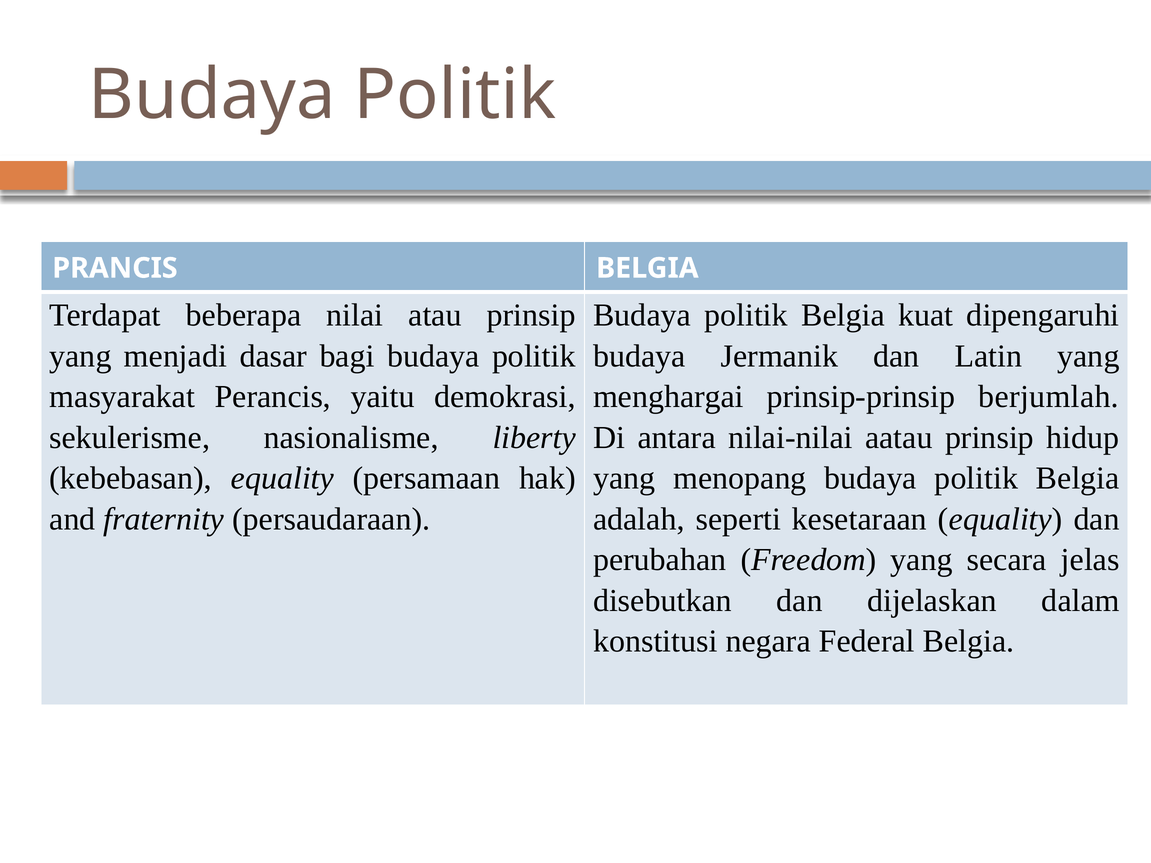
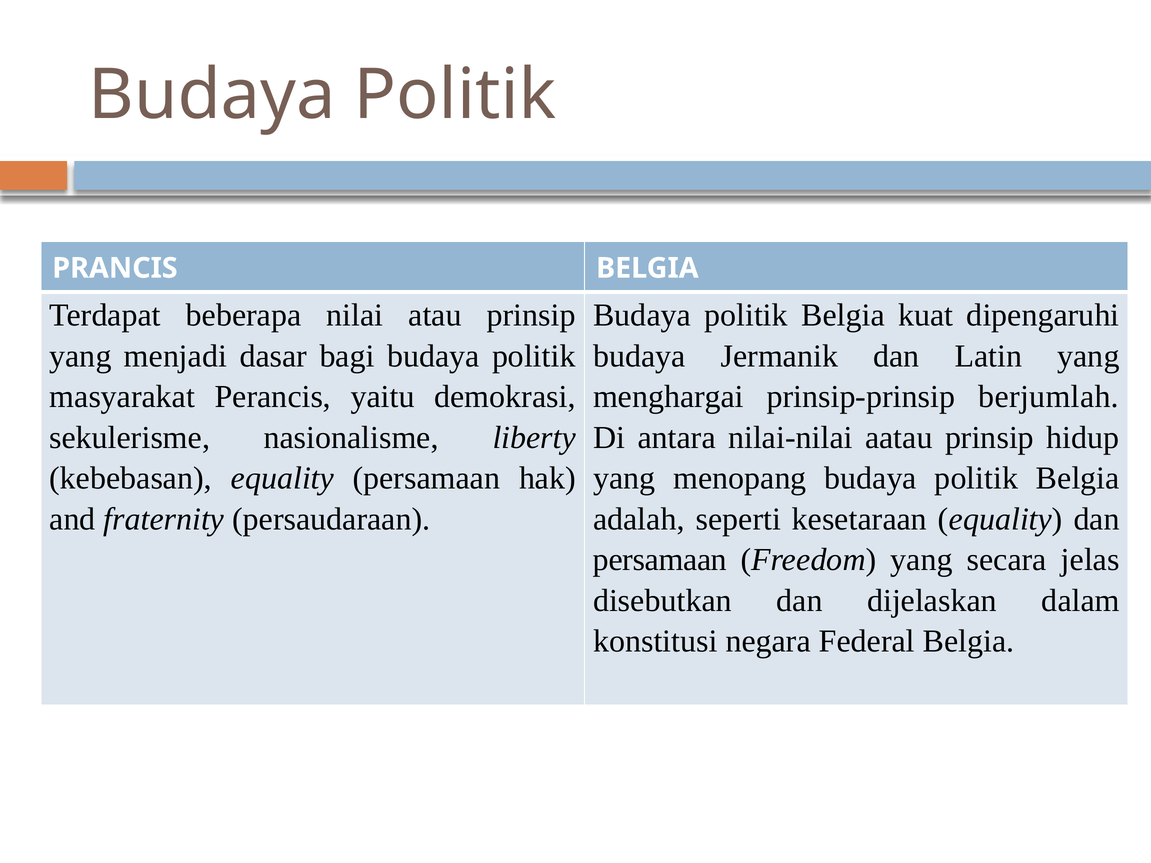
perubahan at (660, 560): perubahan -> persamaan
